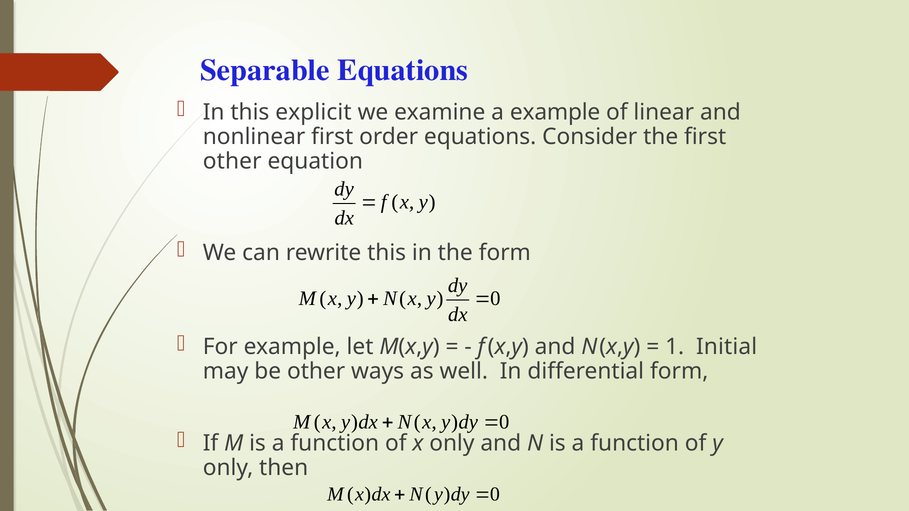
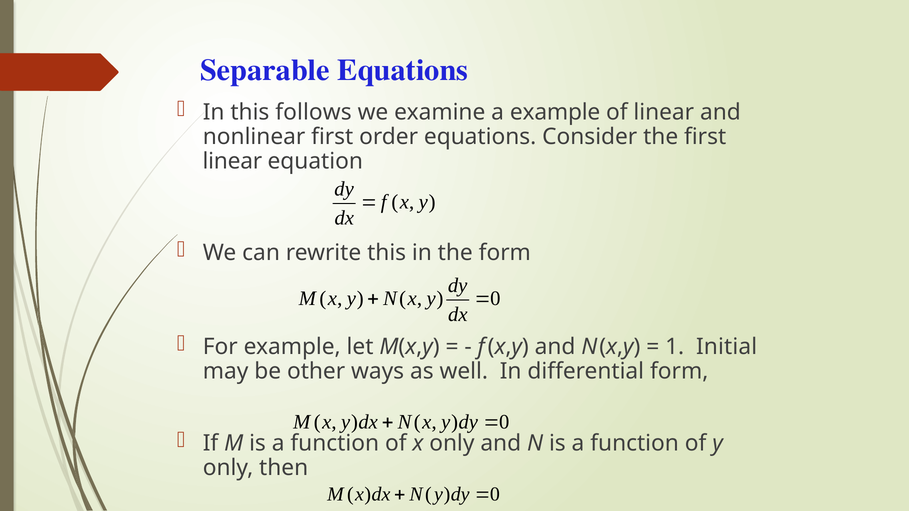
explicit: explicit -> follows
other at (232, 161): other -> linear
